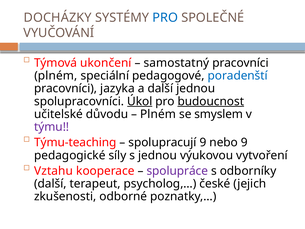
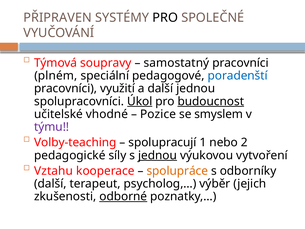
DOCHÁZKY: DOCHÁZKY -> PŘIPRAVEN
PRO at (165, 18) colour: blue -> black
ukončení: ukončení -> soupravy
jazyka: jazyka -> využití
důvodu: důvodu -> vhodné
Plném at (158, 114): Plném -> Pozice
Týmu-teaching: Týmu-teaching -> Volby-teaching
spolupracují 9: 9 -> 1
nebo 9: 9 -> 2
jednou at (158, 155) underline: none -> present
spolupráce colour: purple -> orange
české: české -> výběr
odborné underline: none -> present
